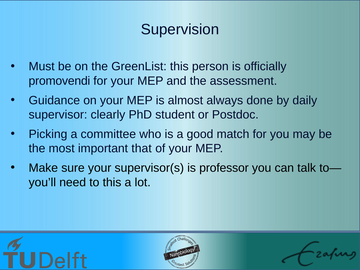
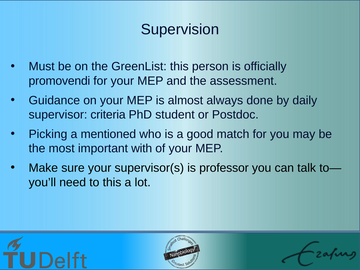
clearly: clearly -> criteria
committee: committee -> mentioned
that: that -> with
